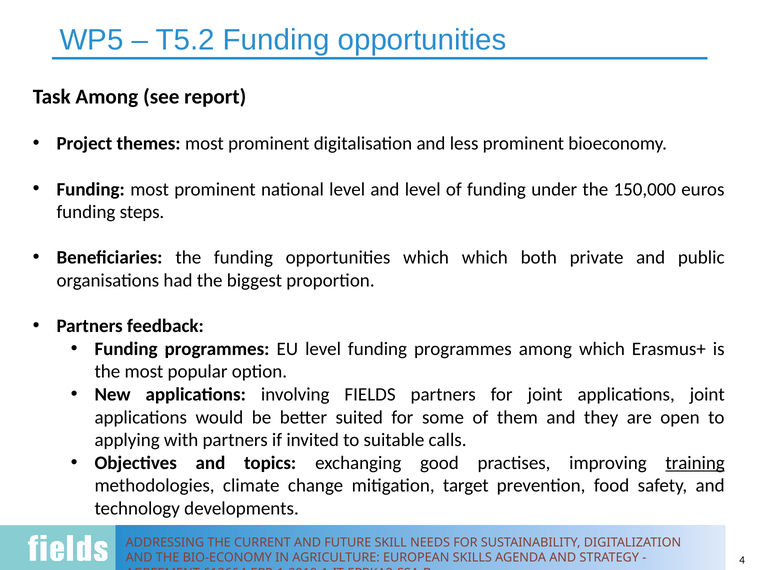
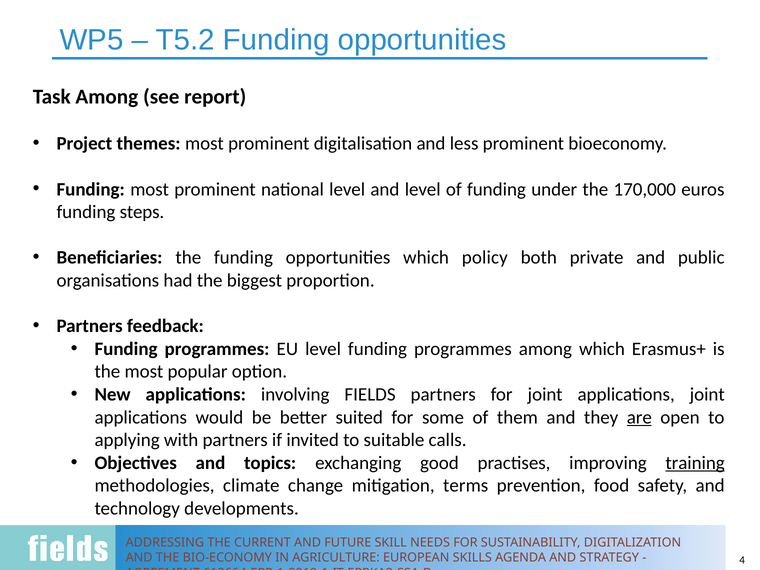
150,000: 150,000 -> 170,000
which which: which -> policy
are underline: none -> present
target: target -> terms
